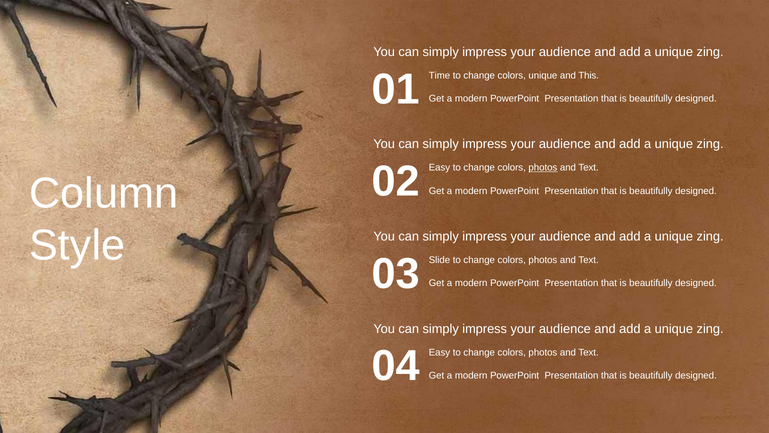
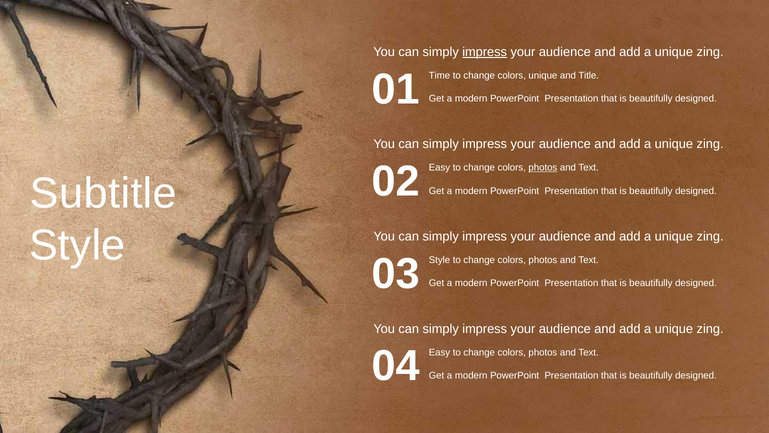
impress at (485, 52) underline: none -> present
This: This -> Title
Column: Column -> Subtitle
Slide at (439, 260): Slide -> Style
